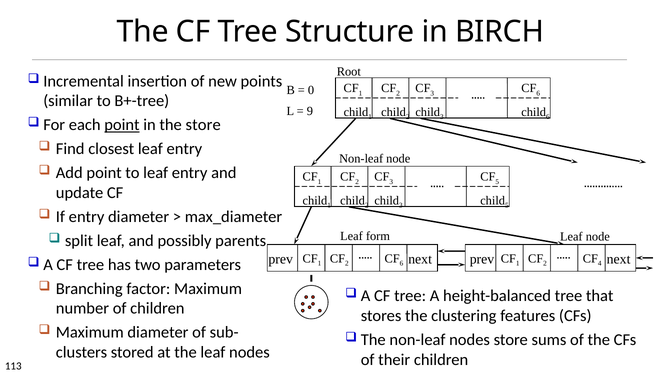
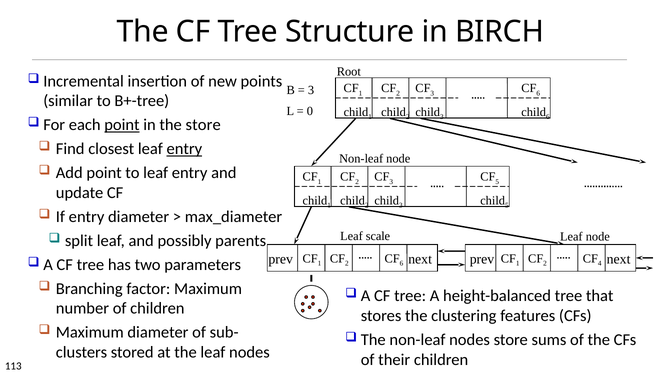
0 at (311, 90): 0 -> 3
9: 9 -> 0
entry at (184, 149) underline: none -> present
form: form -> scale
